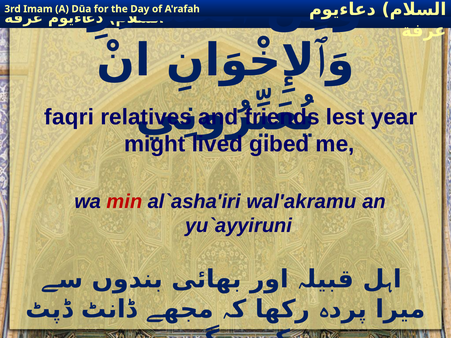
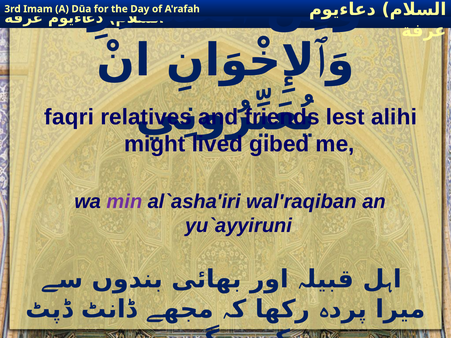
year: year -> alihi
min colour: red -> purple
wal'akramu: wal'akramu -> wal'raqiban
